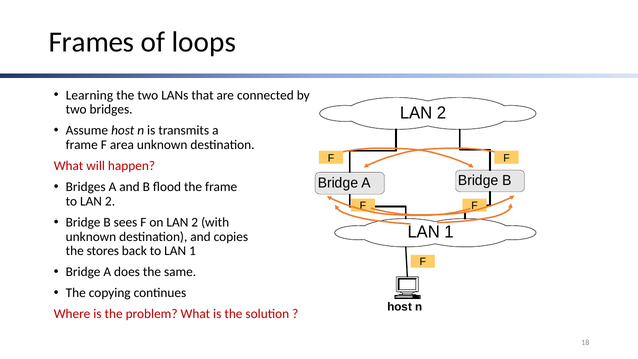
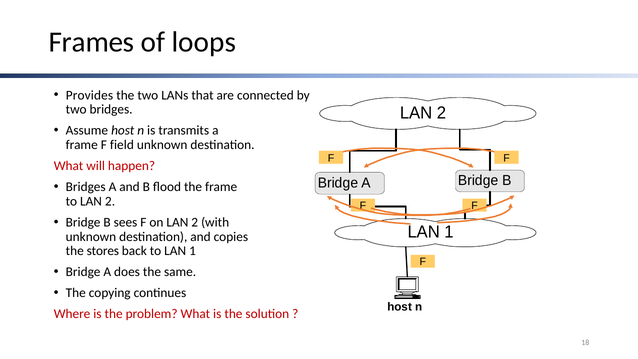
Learning: Learning -> Provides
area: area -> field
